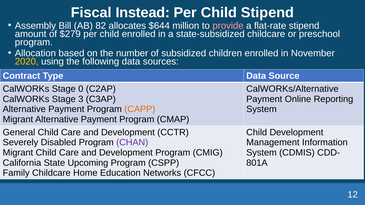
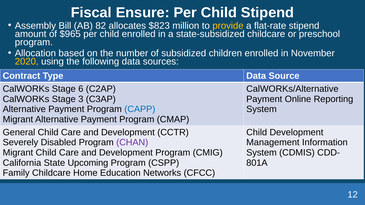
Instead: Instead -> Ensure
$644: $644 -> $823
provide colour: pink -> yellow
$279: $279 -> $965
0: 0 -> 6
CAPP colour: orange -> blue
